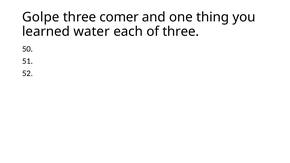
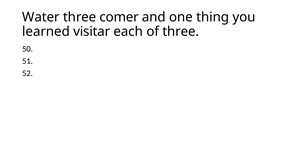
Golpe: Golpe -> Water
water: water -> visitar
